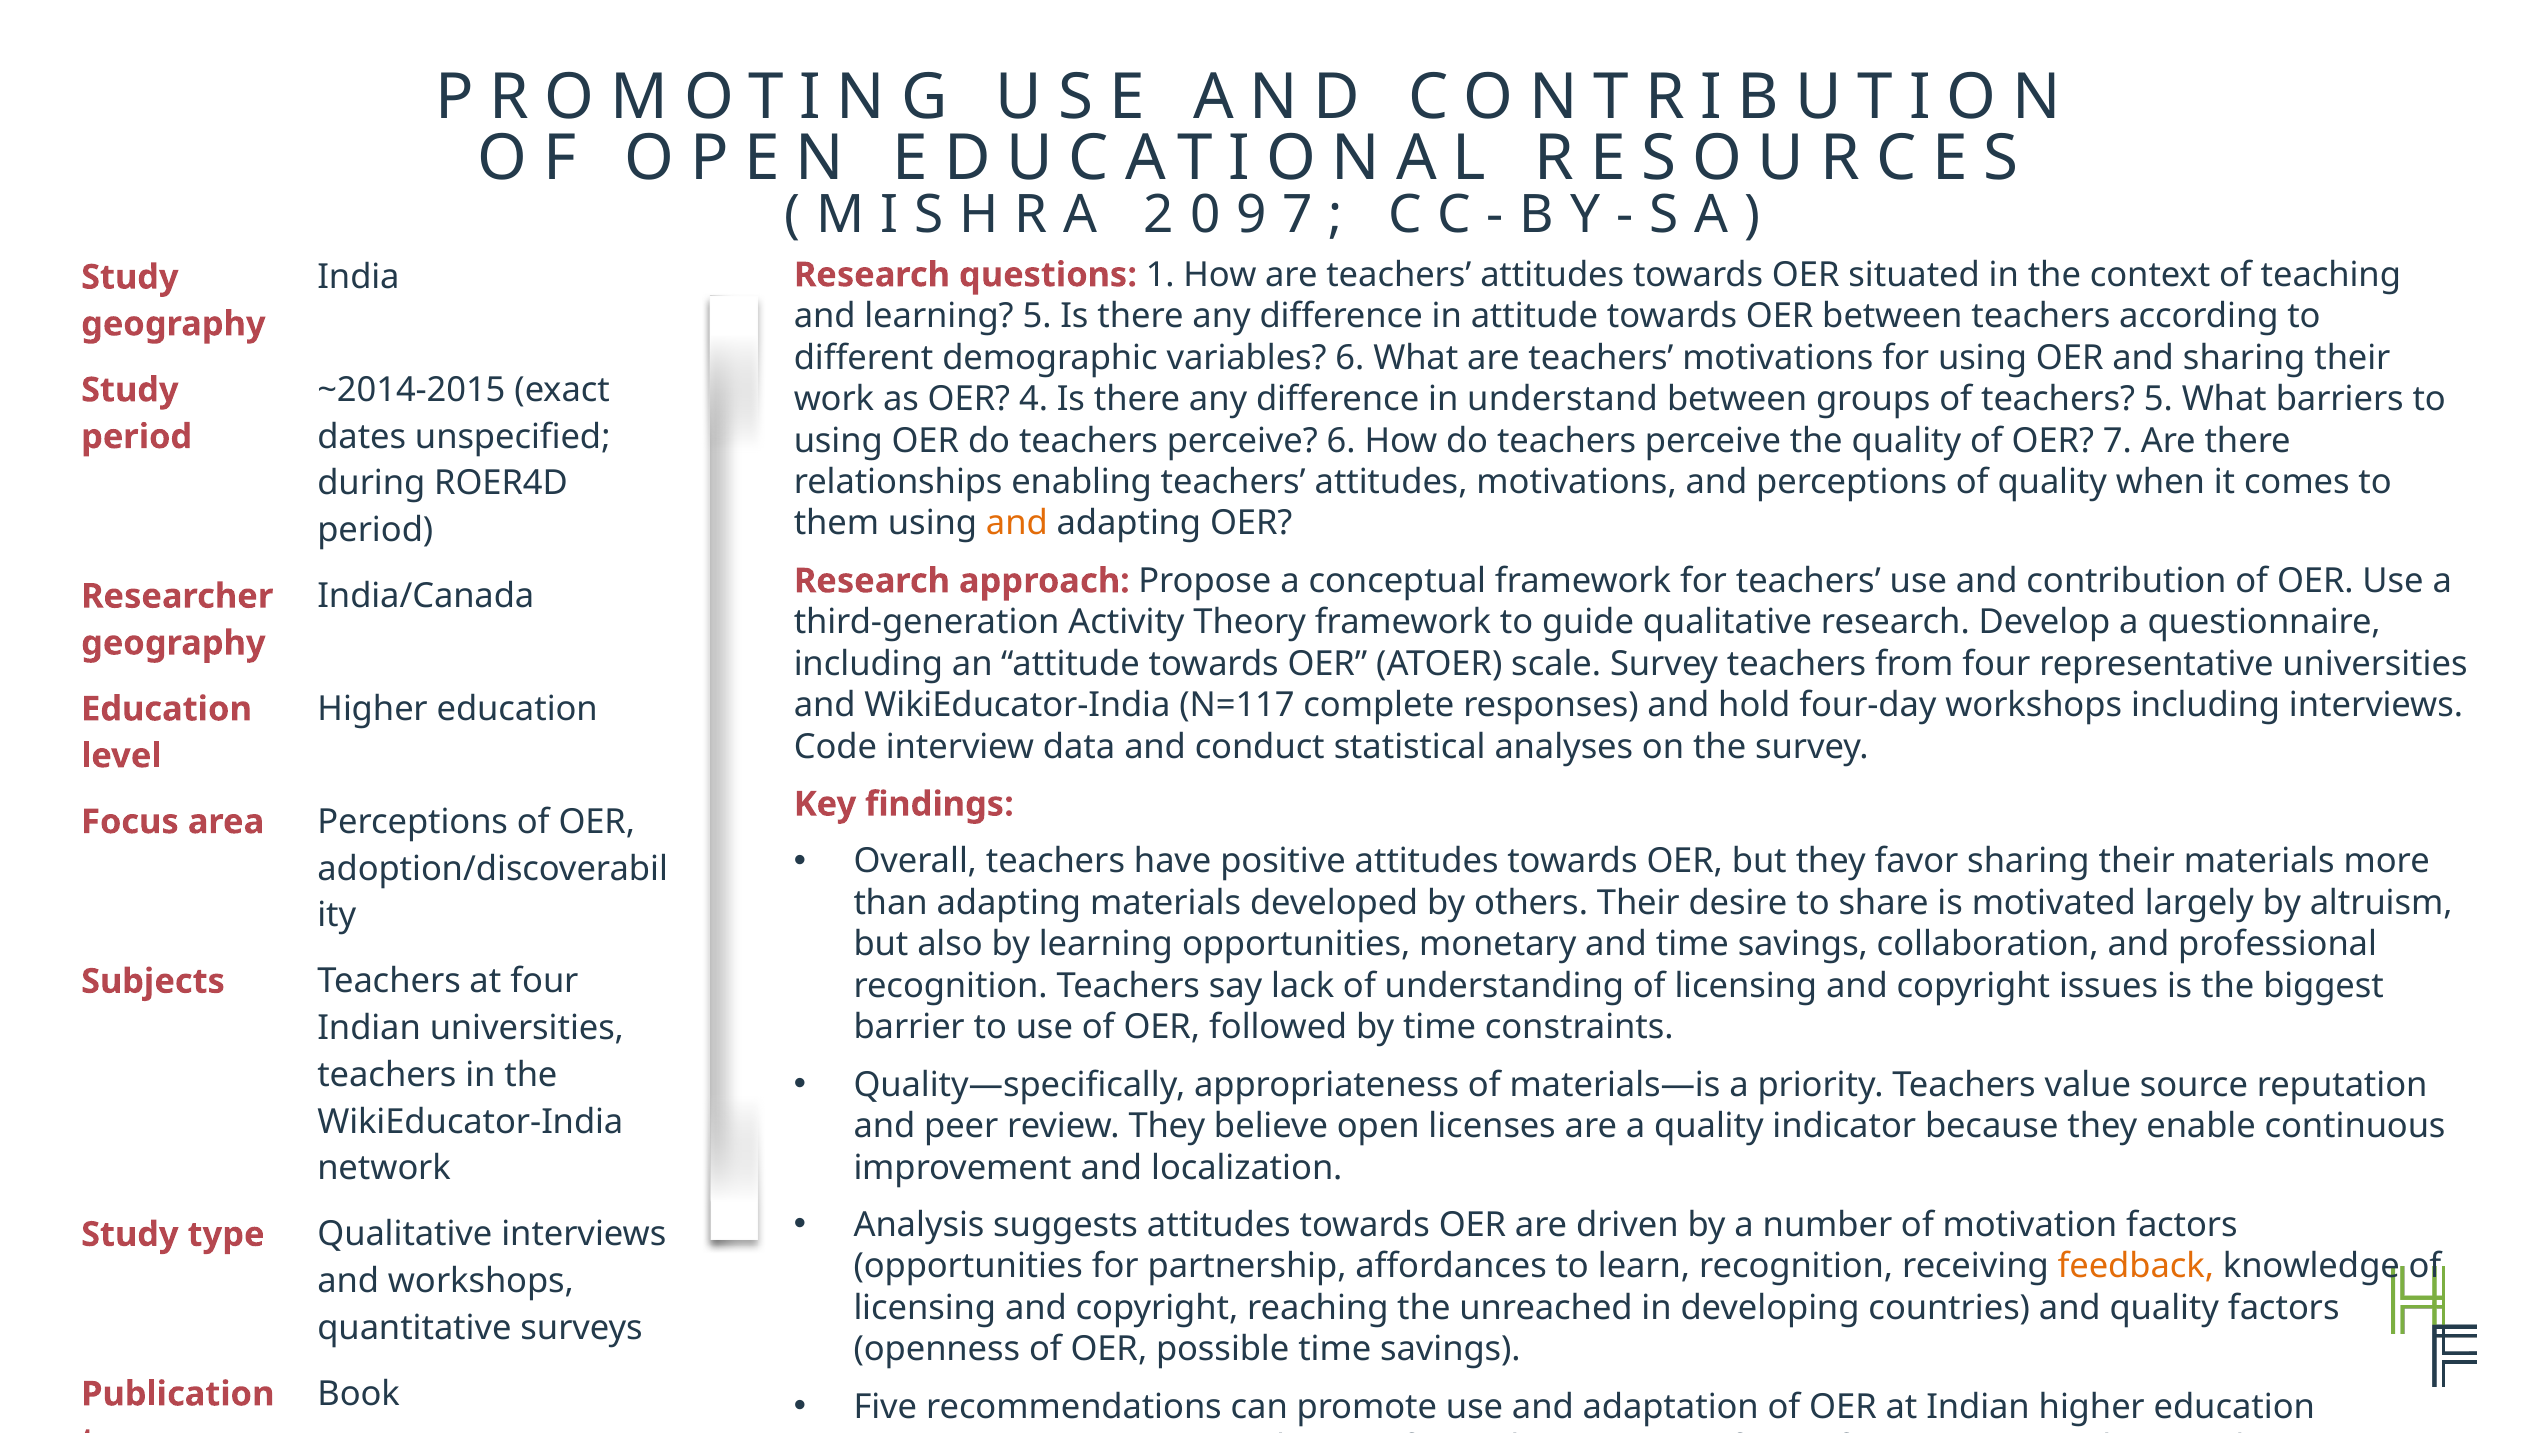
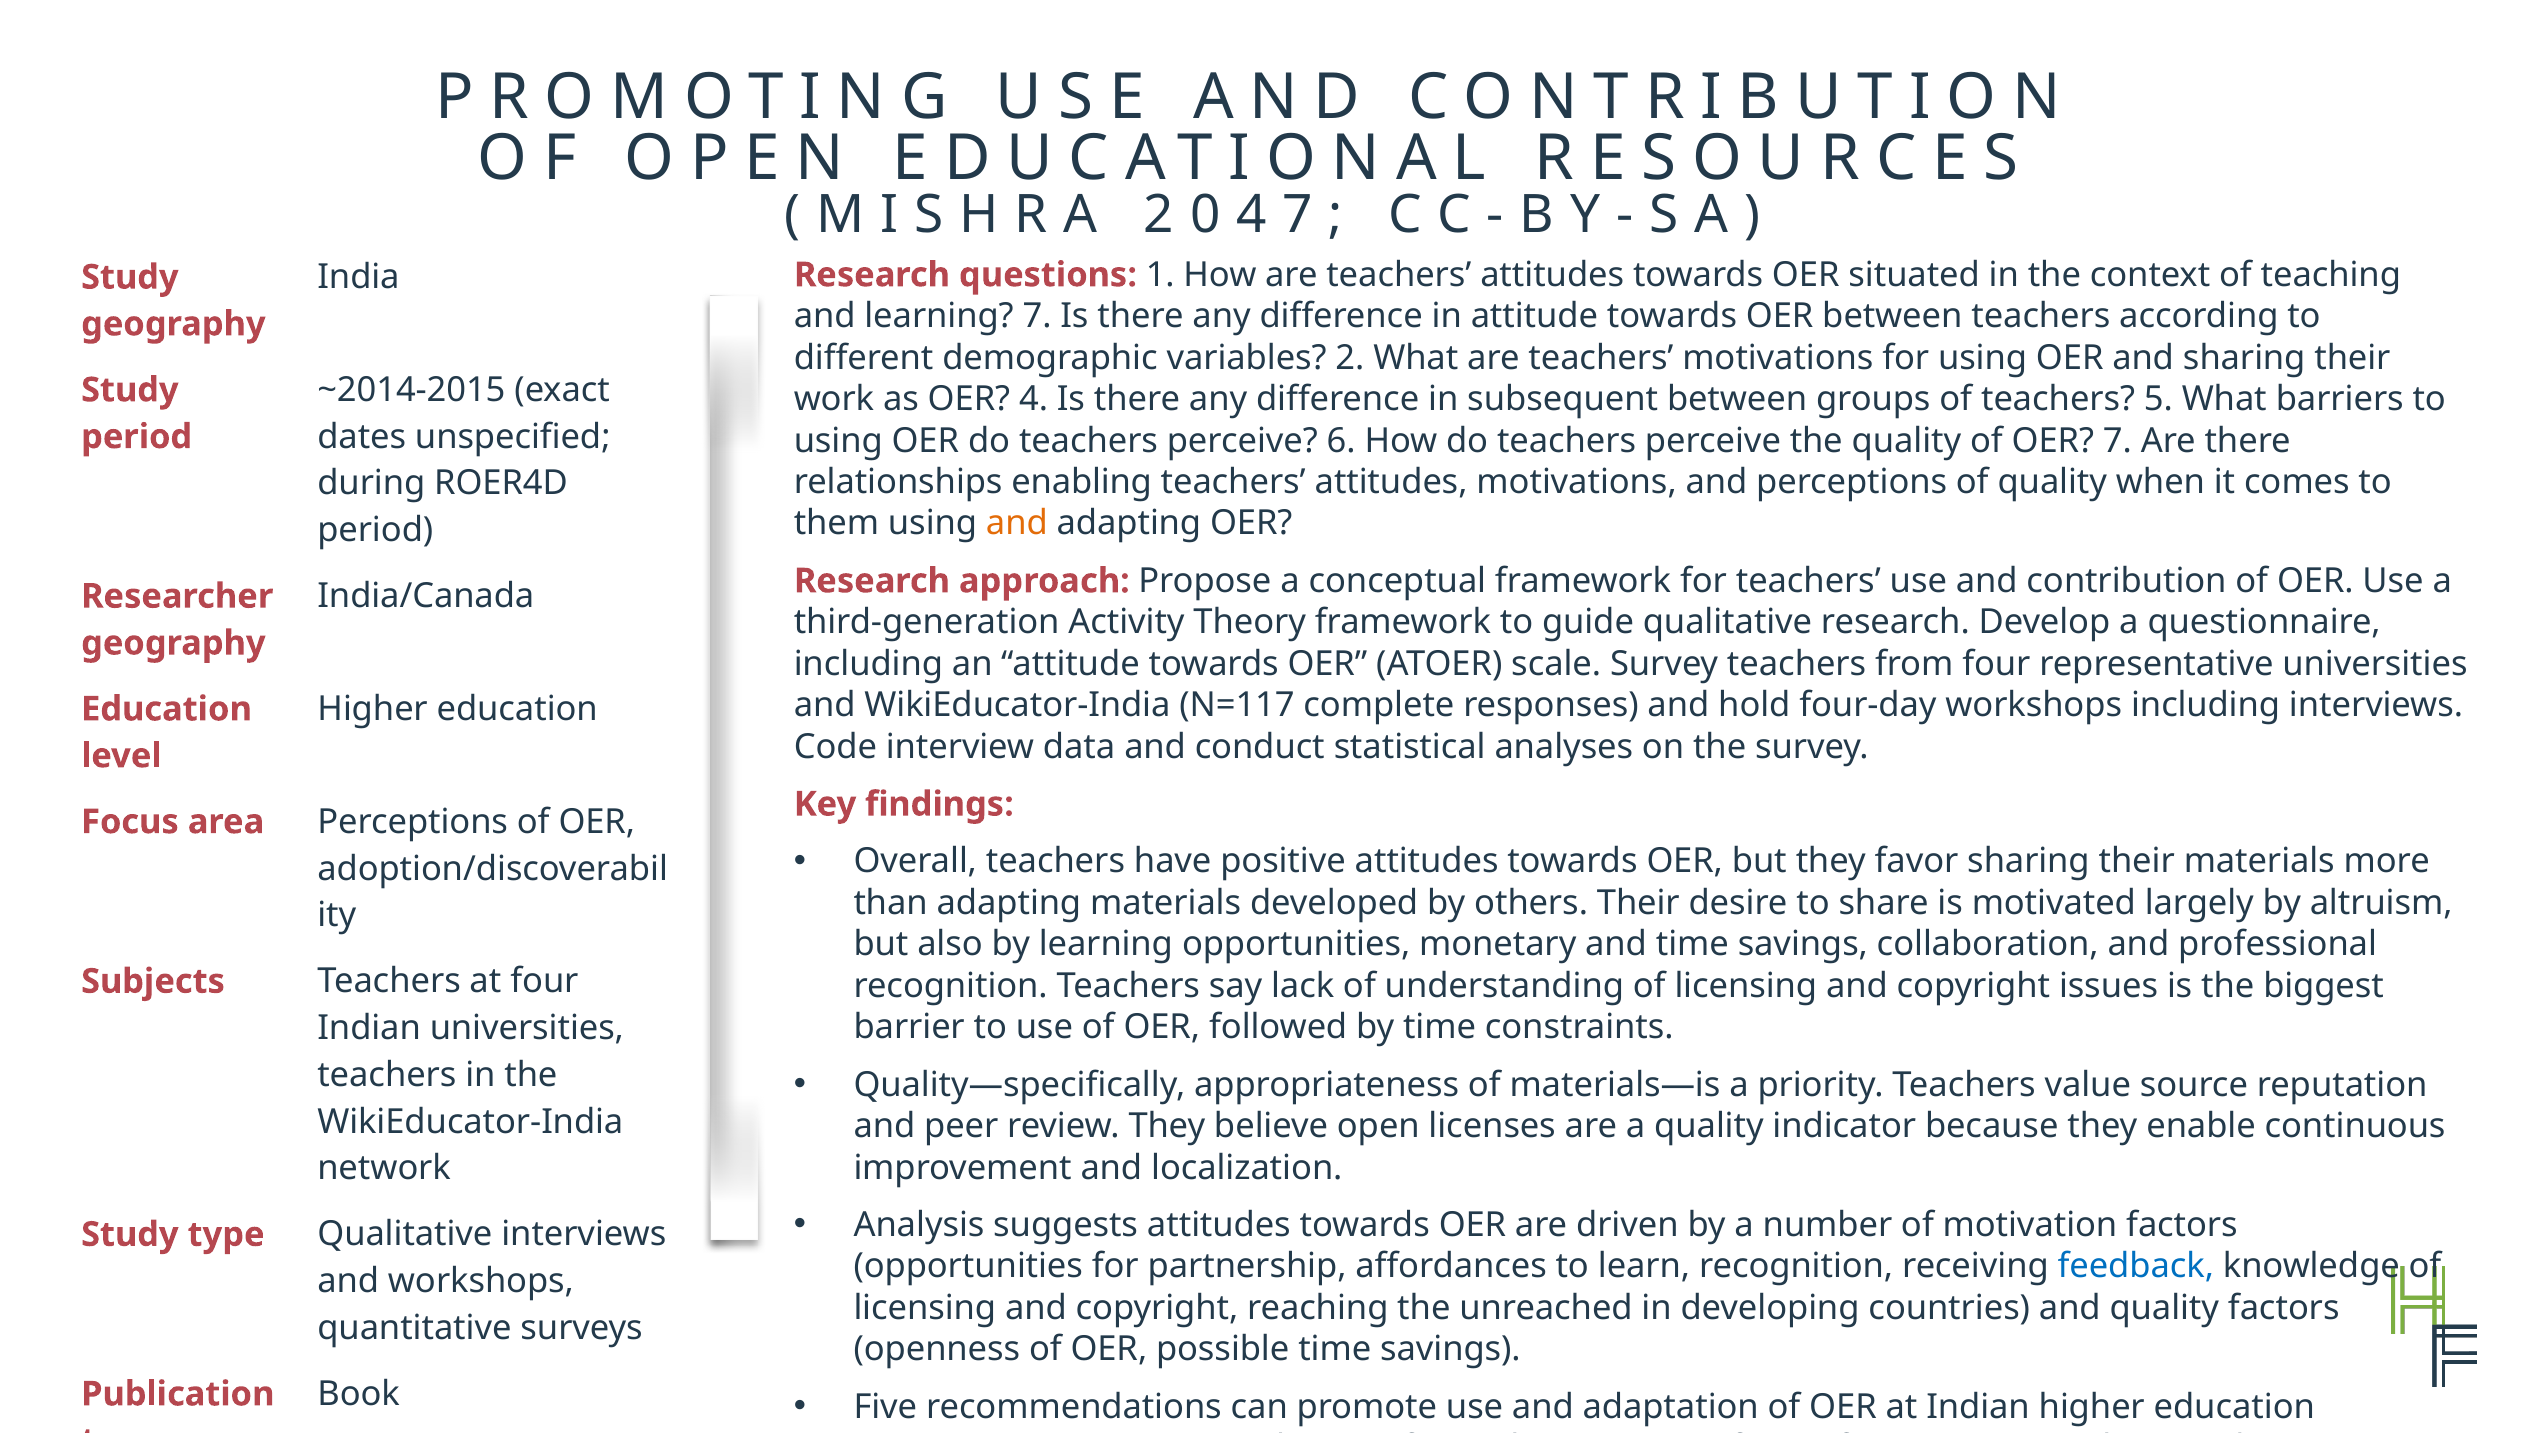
9 at (1251, 215): 9 -> 4
learning 5: 5 -> 7
variables 6: 6 -> 2
understand: understand -> subsequent
feedback colour: orange -> blue
